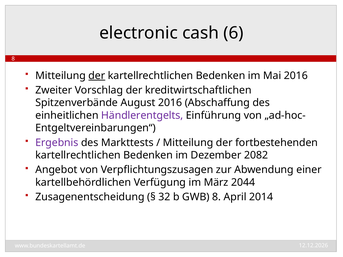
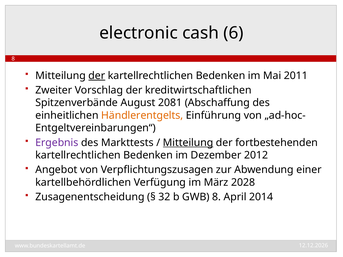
Mai 2016: 2016 -> 2011
August 2016: 2016 -> 2081
Händlerentgelts colour: purple -> orange
Mitteilung at (188, 143) underline: none -> present
2082: 2082 -> 2012
2044: 2044 -> 2028
